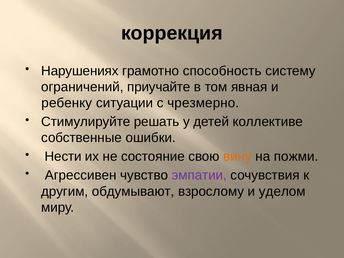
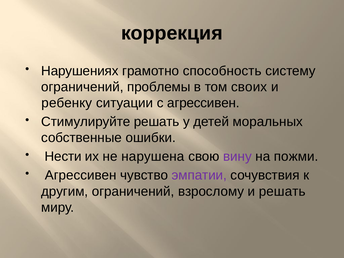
приучайте: приучайте -> проблемы
явная: явная -> своих
с чрезмерно: чрезмерно -> агрессивен
коллективе: коллективе -> моральных
состояние: состояние -> нарушена
вину colour: orange -> purple
другим обдумывают: обдумывают -> ограничений
и уделом: уделом -> решать
